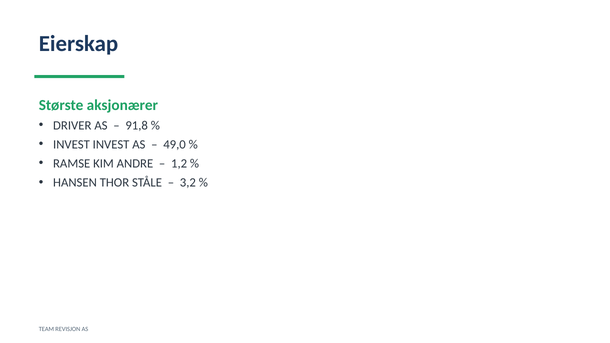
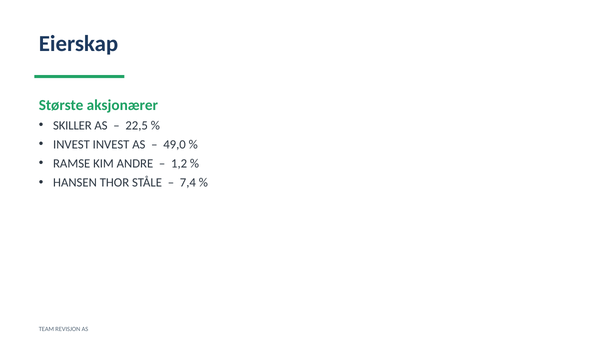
DRIVER: DRIVER -> SKILLER
91,8: 91,8 -> 22,5
3,2: 3,2 -> 7,4
